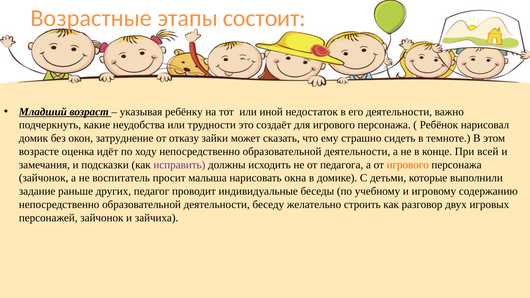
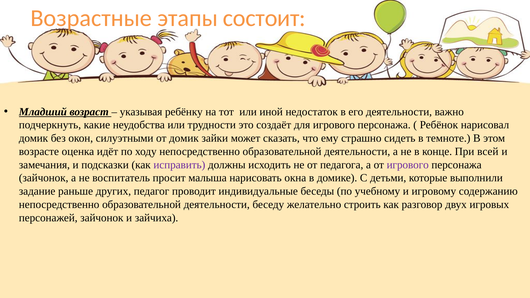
затруднение: затруднение -> силуэтными
от отказу: отказу -> домик
игрового at (408, 165) colour: orange -> purple
